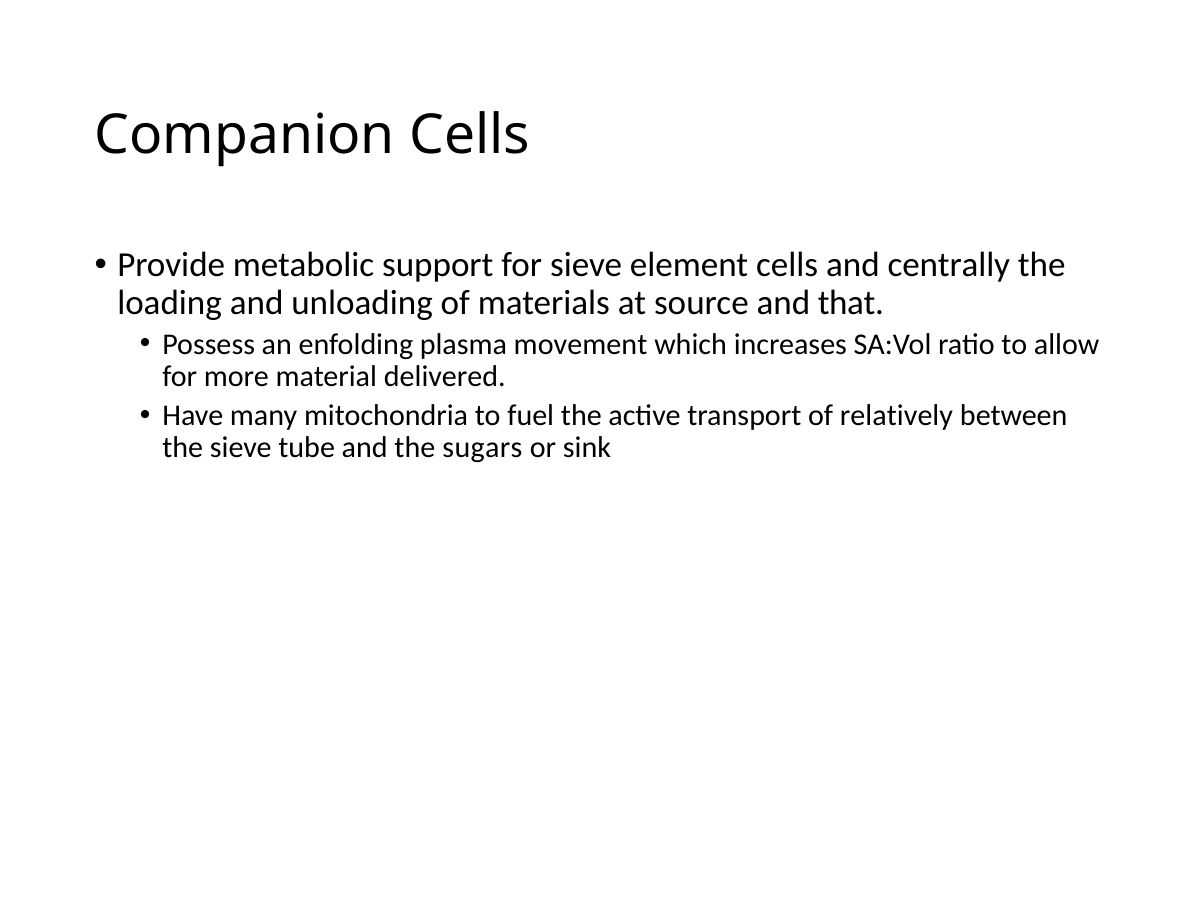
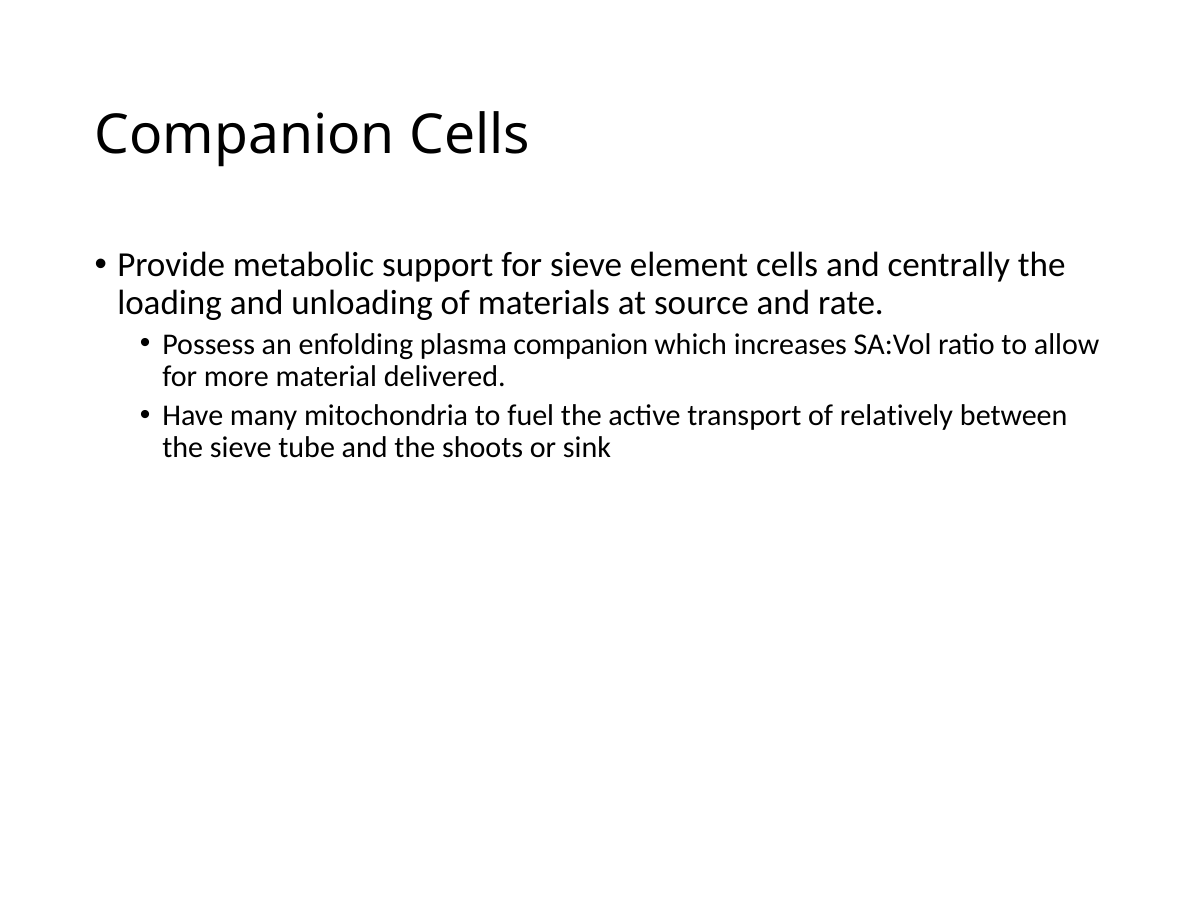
that: that -> rate
plasma movement: movement -> companion
sugars: sugars -> shoots
